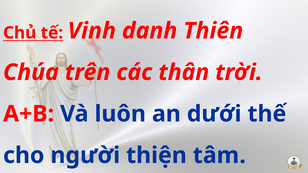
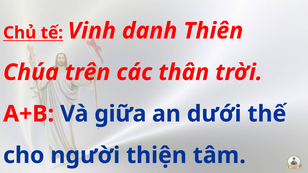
luôn: luôn -> giữa
